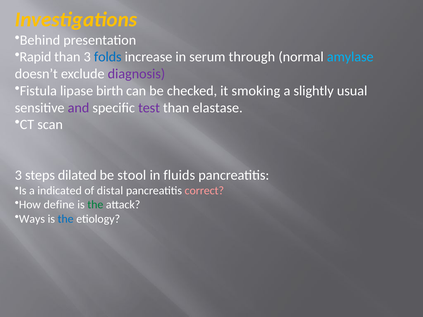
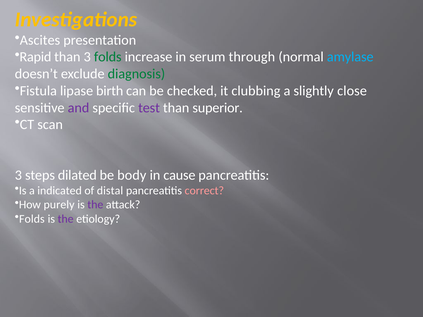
Behind: Behind -> Ascites
folds at (108, 57) colour: blue -> green
diagnosis colour: purple -> green
smoking: smoking -> clubbing
usual: usual -> close
elastase: elastase -> superior
stool: stool -> body
fluids: fluids -> cause
define: define -> purely
the at (95, 205) colour: green -> purple
Ways at (32, 219): Ways -> Folds
the at (66, 219) colour: blue -> purple
